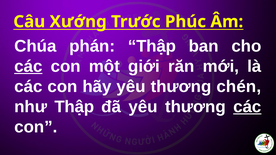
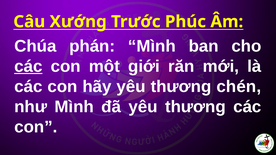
phán Thập: Thập -> Mình
như Thập: Thập -> Mình
các at (247, 107) underline: present -> none
